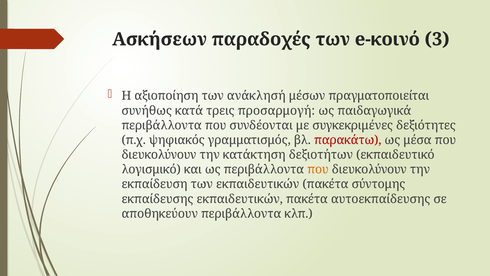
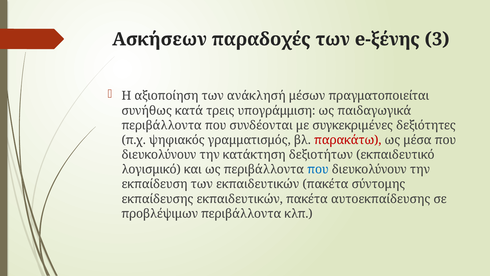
e-κοινό: e-κοινό -> e-ξένης
προσαρμογή: προσαρμογή -> υπογράμμιση
που at (318, 169) colour: orange -> blue
αποθηκεύουν: αποθηκεύουν -> προβλέψιμων
